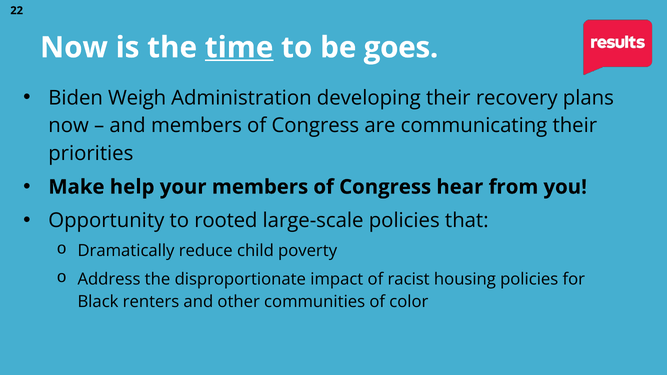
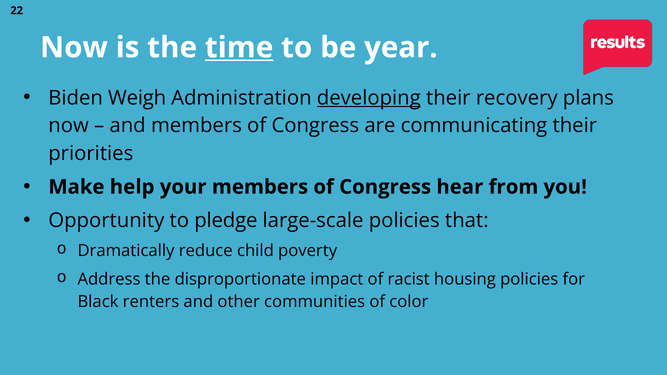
goes: goes -> year
developing underline: none -> present
rooted: rooted -> pledge
